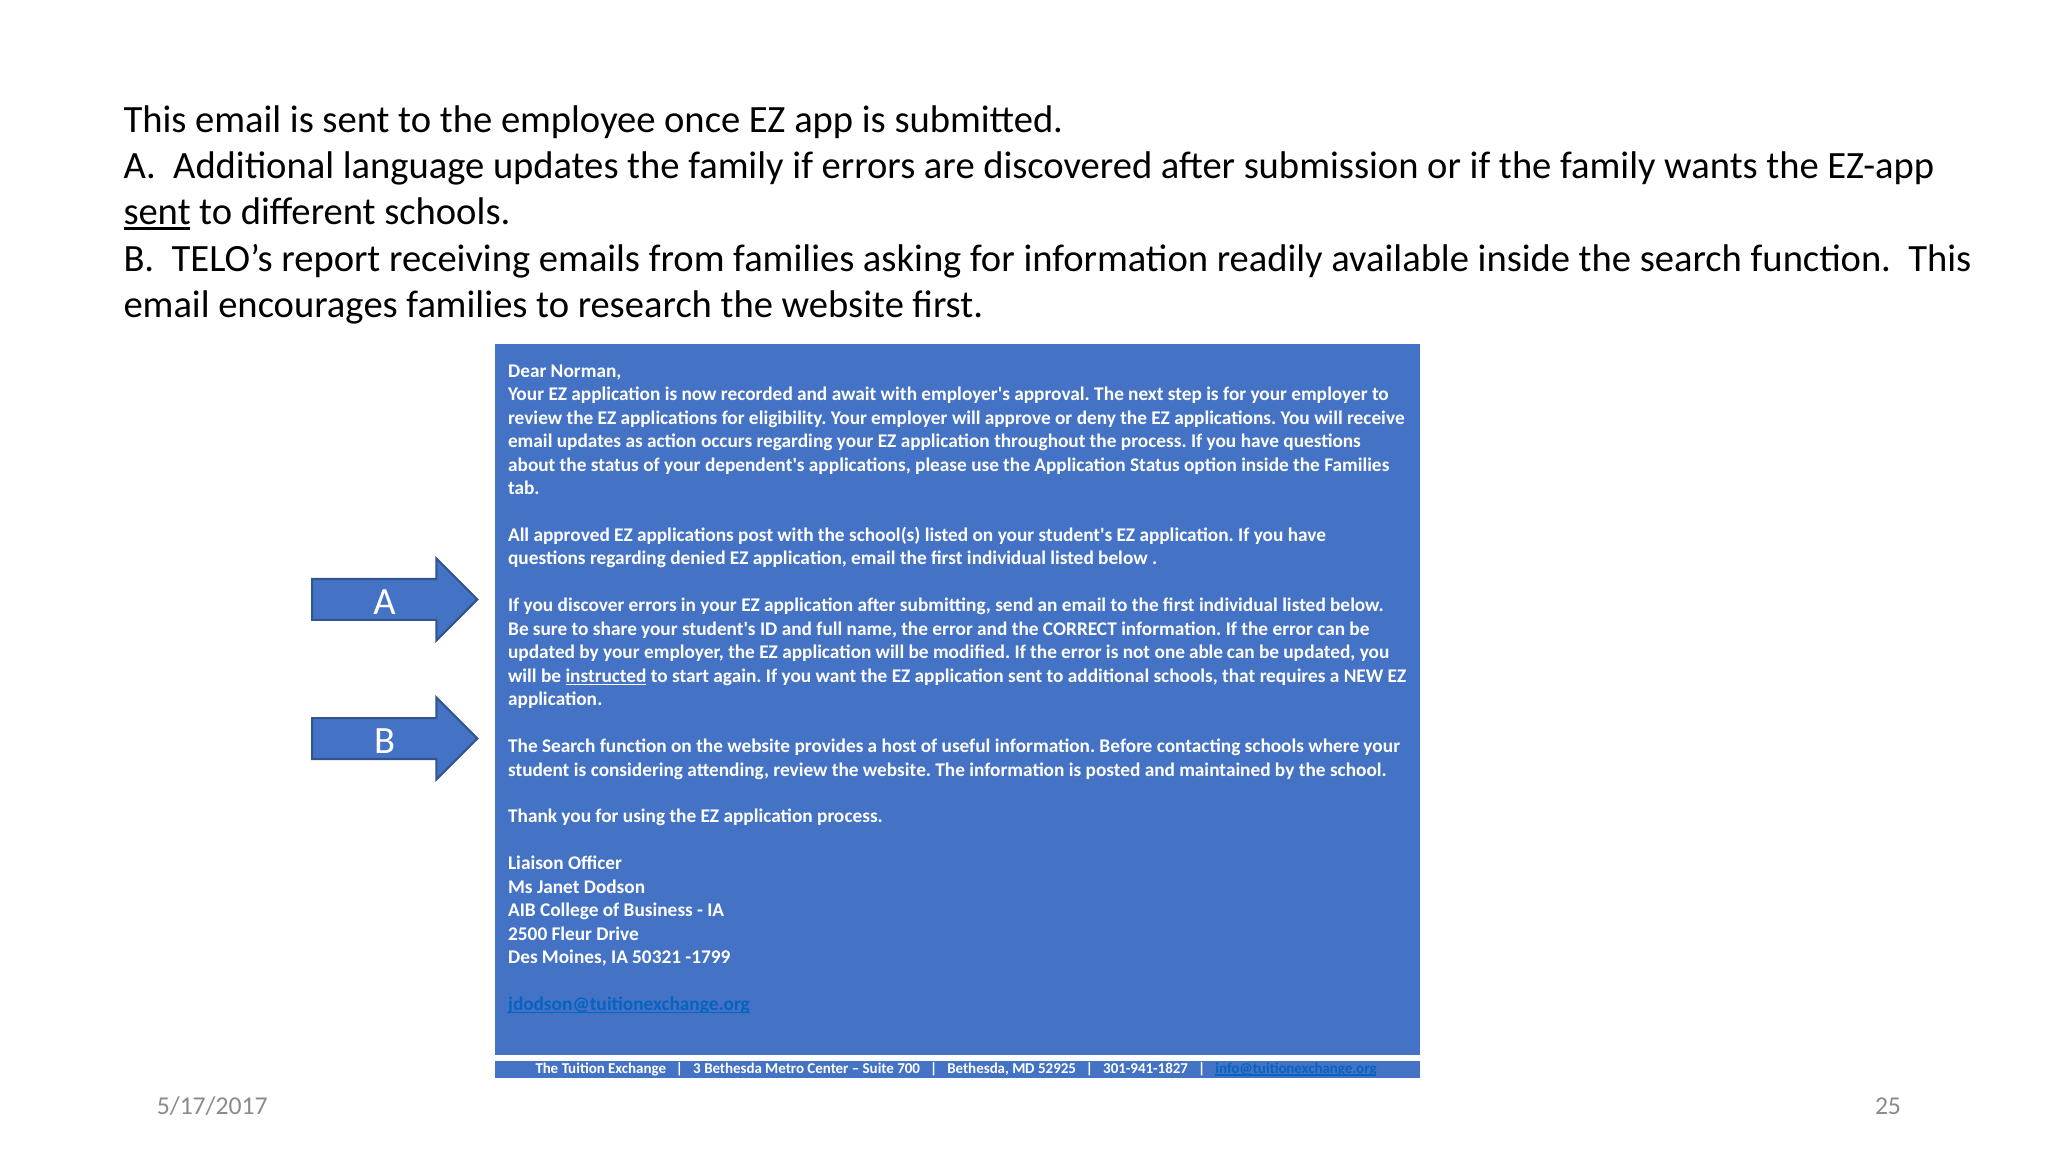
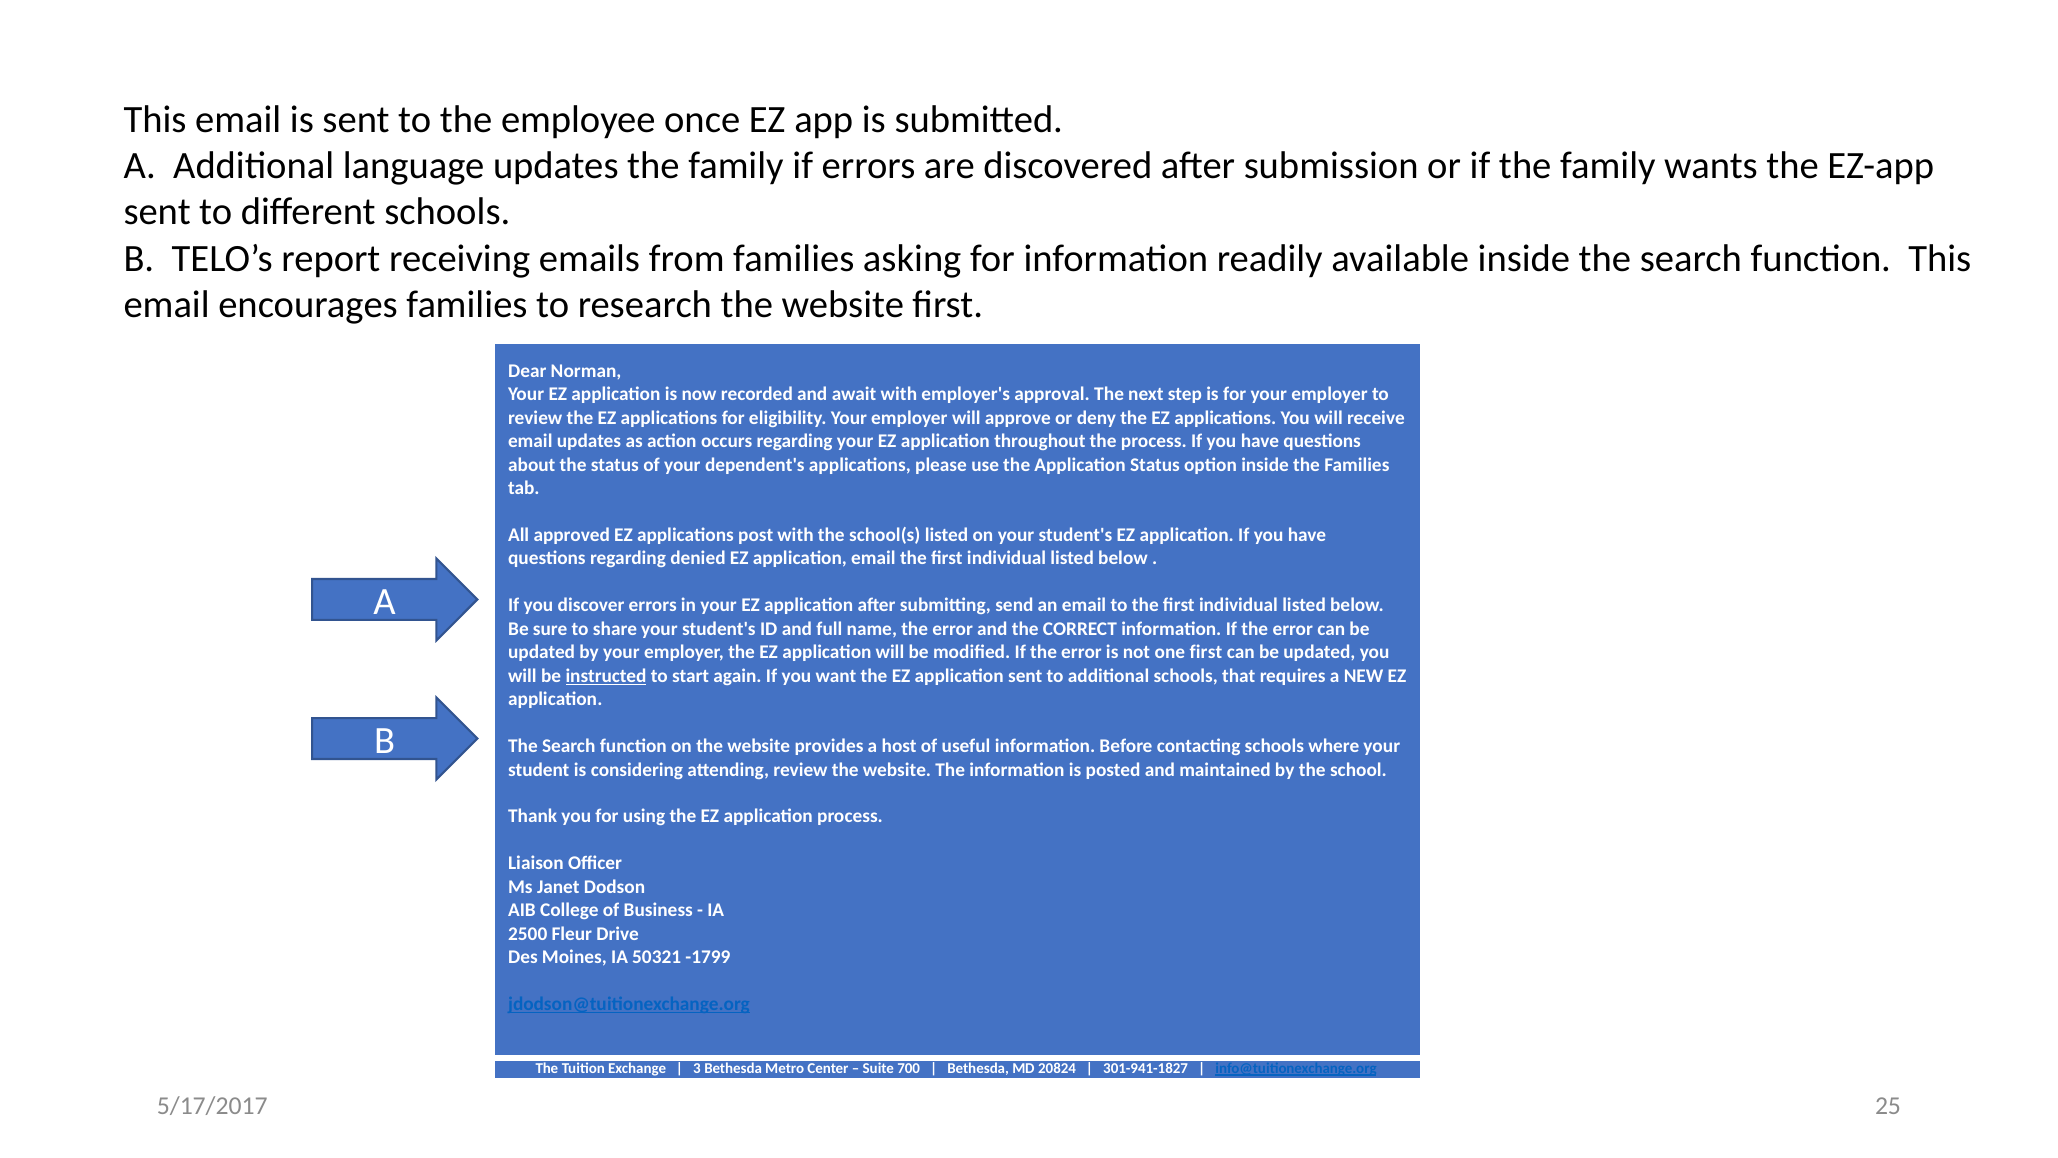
sent at (157, 212) underline: present -> none
one able: able -> first
52925: 52925 -> 20824
